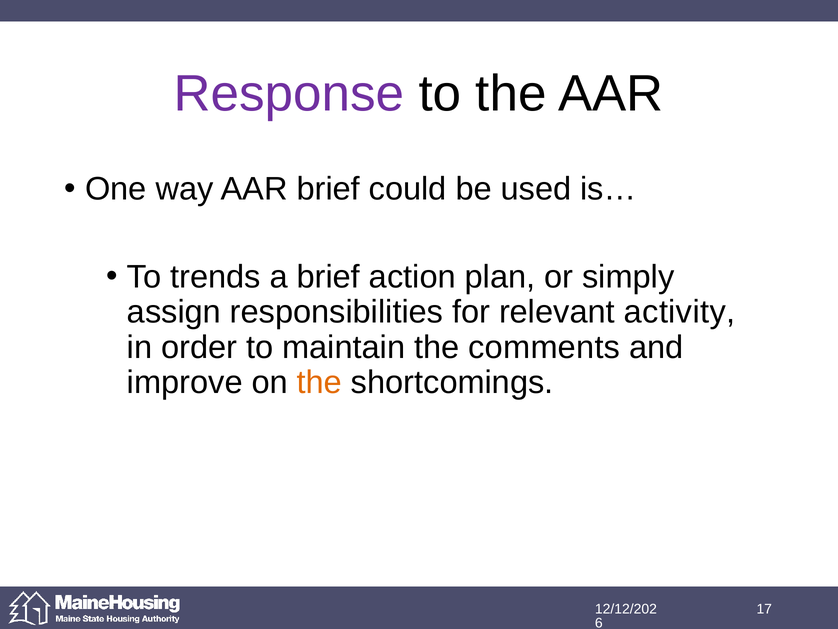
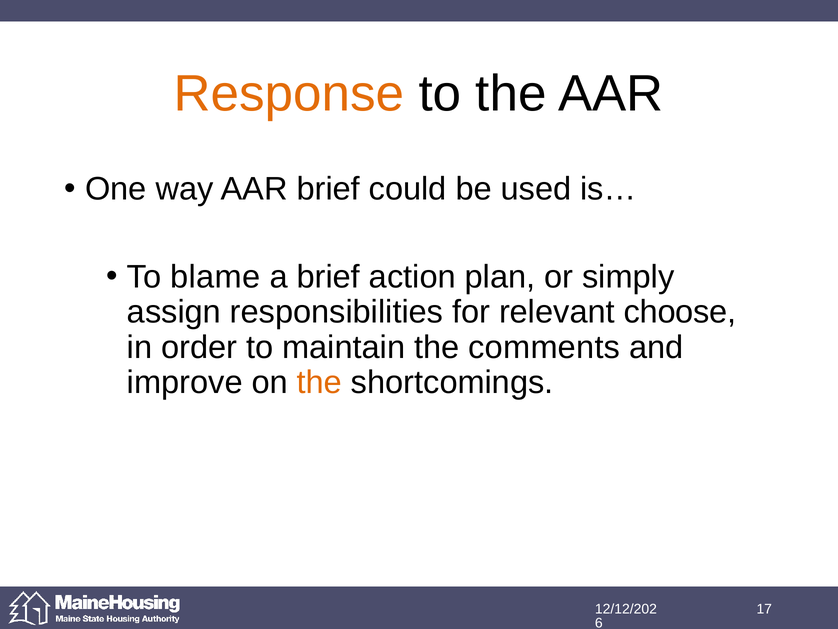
Response colour: purple -> orange
trends: trends -> blame
activity: activity -> choose
